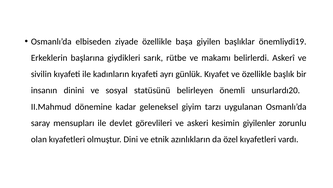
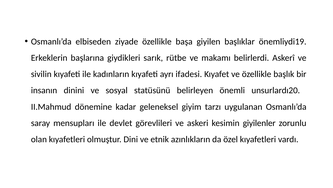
günlük: günlük -> ifadesi
